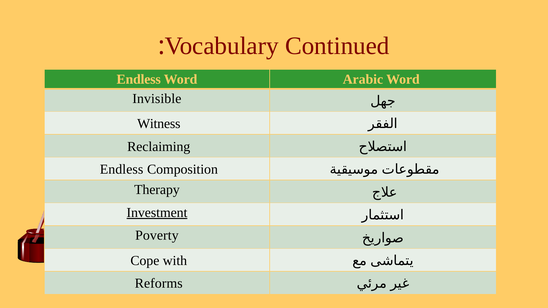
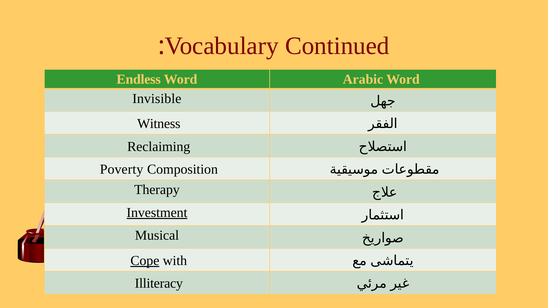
Endless at (122, 170): Endless -> Poverty
Poverty: Poverty -> Musical
Cope underline: none -> present
Reforms: Reforms -> Illiteracy
